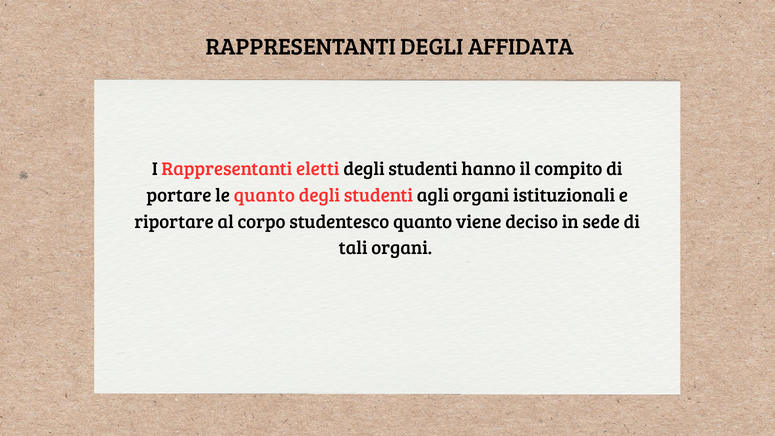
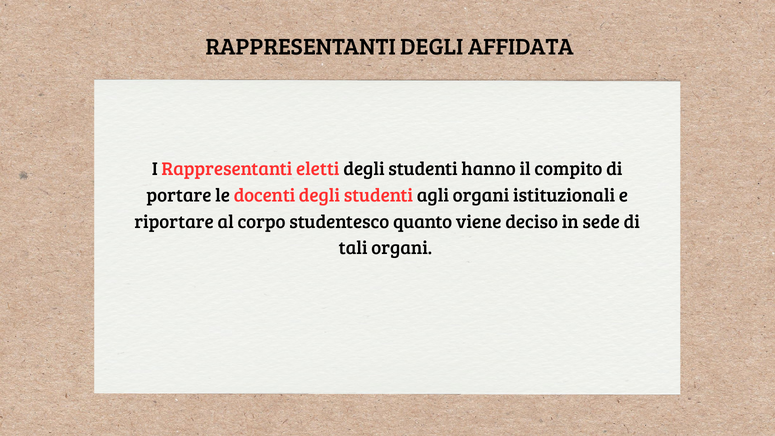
le quanto: quanto -> docenti
